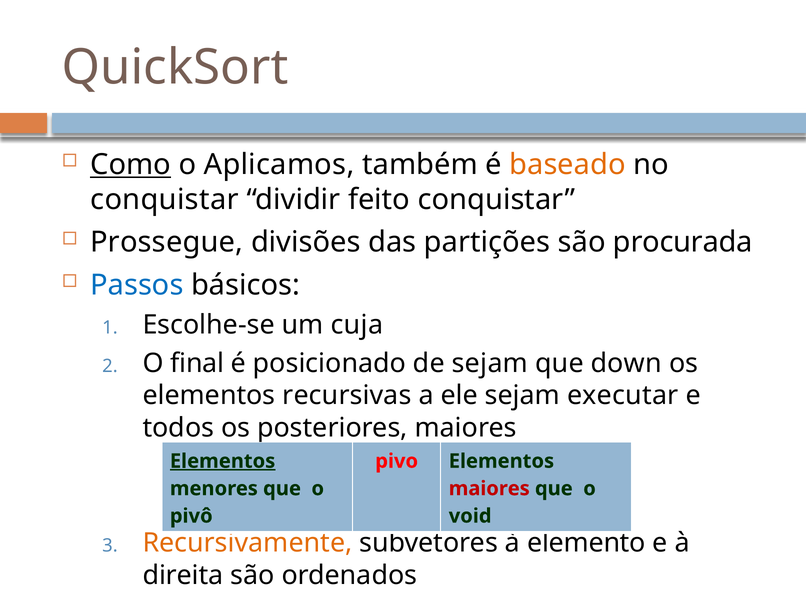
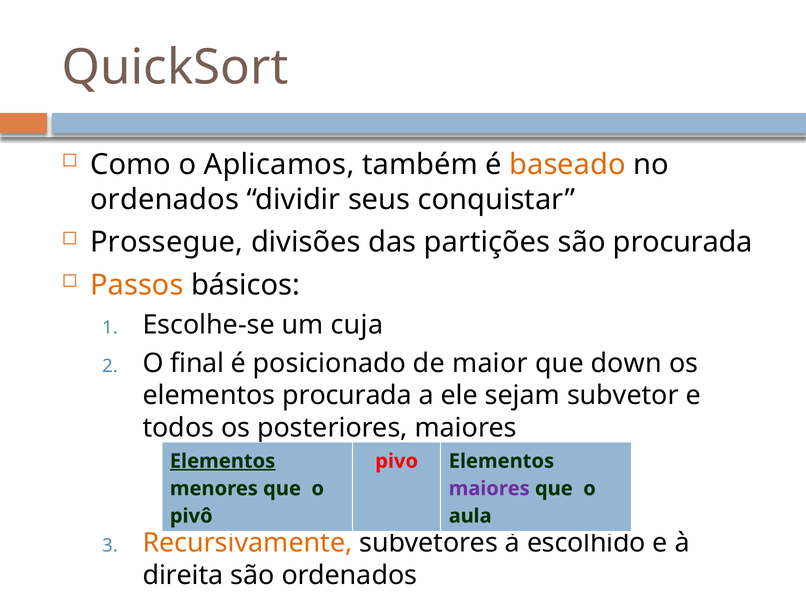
Como underline: present -> none
conquistar at (164, 199): conquistar -> ordenados
feito: feito -> seus
Passos colour: blue -> orange
de sejam: sejam -> maior
elementos recursivas: recursivas -> procurada
executar: executar -> subvetor
maiores at (489, 488) colour: red -> purple
void: void -> aula
elemento: elemento -> escolhido
